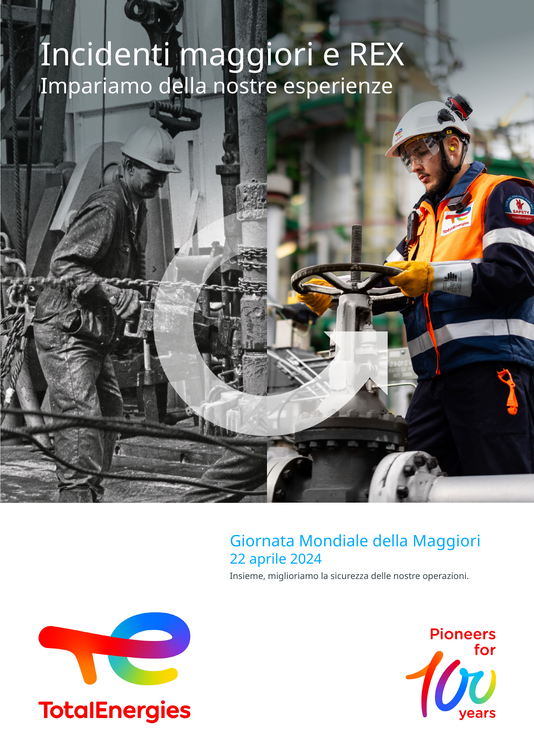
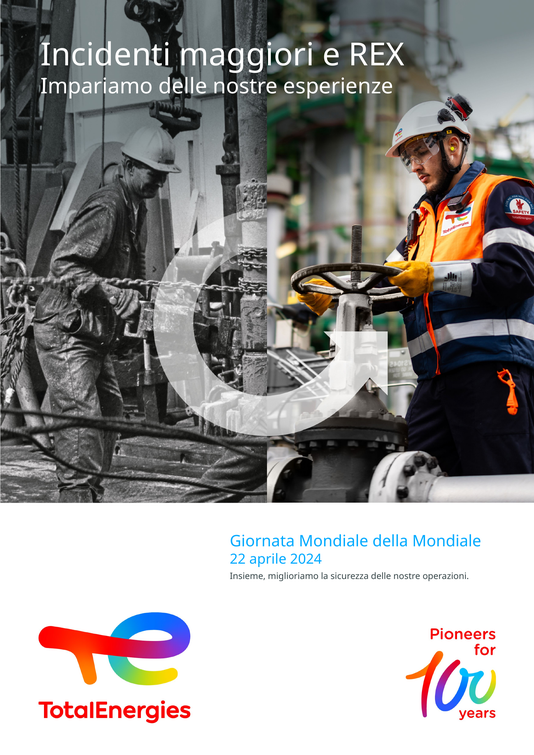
Impariamo della: della -> delle
della Maggiori: Maggiori -> Mondiale
